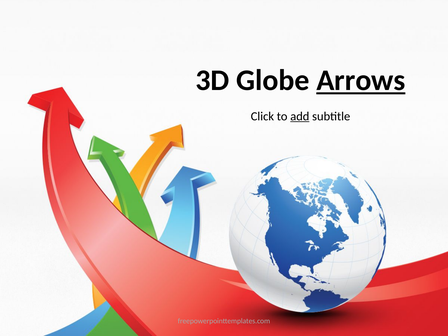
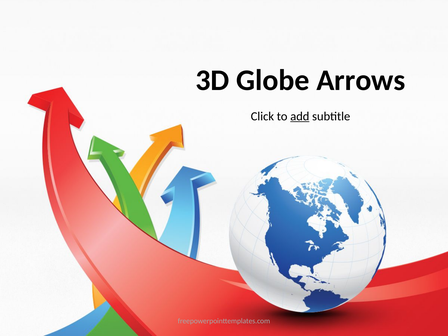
Arrows underline: present -> none
